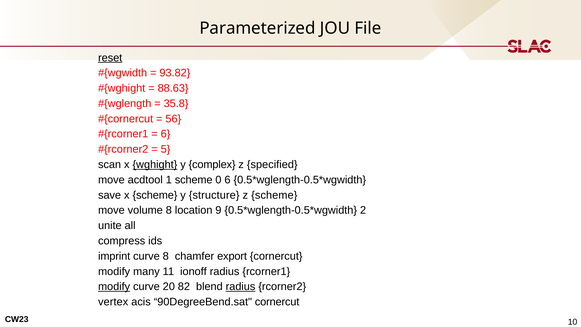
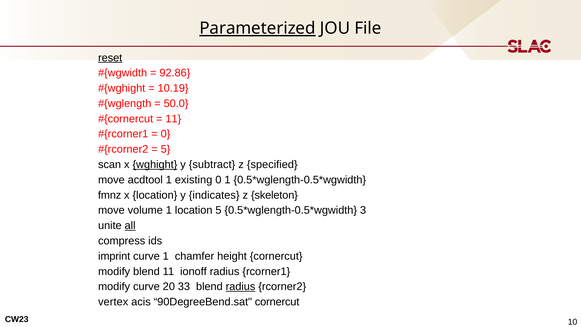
Parameterized underline: none -> present
93.82: 93.82 -> 92.86
88.63: 88.63 -> 10.19
35.8: 35.8 -> 50.0
56 at (173, 119): 56 -> 11
6 at (166, 134): 6 -> 0
complex: complex -> subtract
1 scheme: scheme -> existing
0 6: 6 -> 1
save: save -> fmnz
x scheme: scheme -> location
structure: structure -> indicates
z scheme: scheme -> skeleton
volume 8: 8 -> 1
location 9: 9 -> 5
2: 2 -> 3
all underline: none -> present
curve 8: 8 -> 1
export: export -> height
modify many: many -> blend
modify at (114, 287) underline: present -> none
82: 82 -> 33
